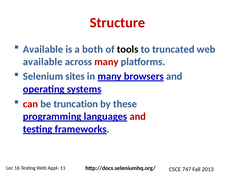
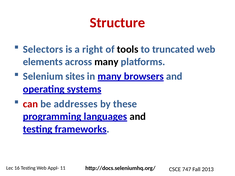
Available at (43, 49): Available -> Selectors
both: both -> right
available at (43, 62): available -> elements
many at (106, 62) colour: red -> black
truncation: truncation -> addresses
and at (138, 117) colour: red -> black
